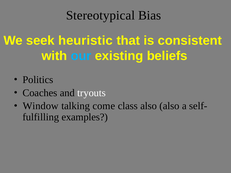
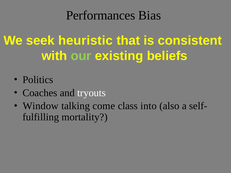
Stereotypical: Stereotypical -> Performances
our colour: light blue -> light green
class also: also -> into
examples: examples -> mortality
